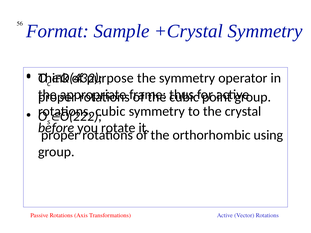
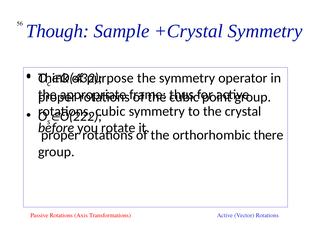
Format: Format -> Though
using: using -> there
